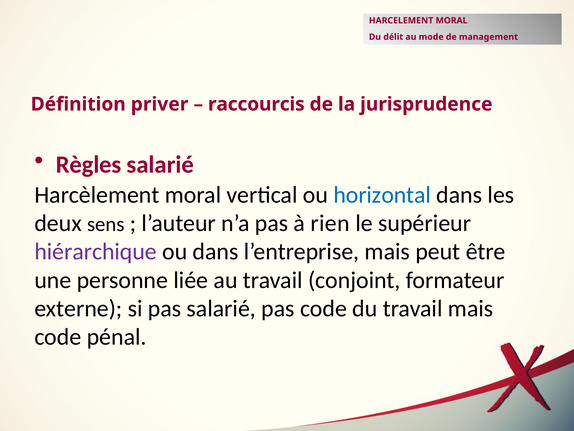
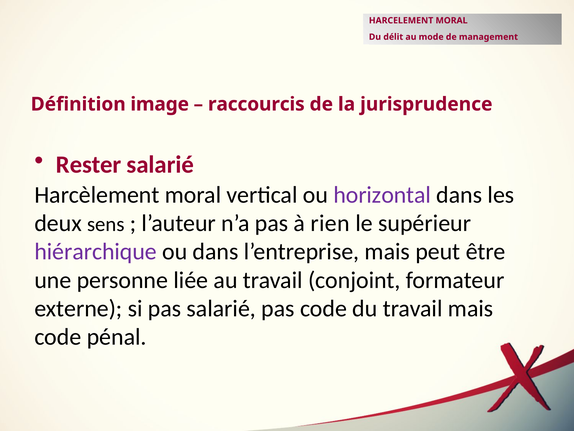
priver: priver -> image
Règles: Règles -> Rester
horizontal colour: blue -> purple
